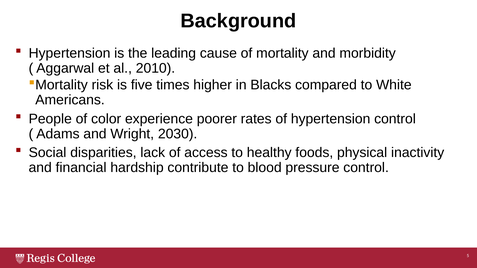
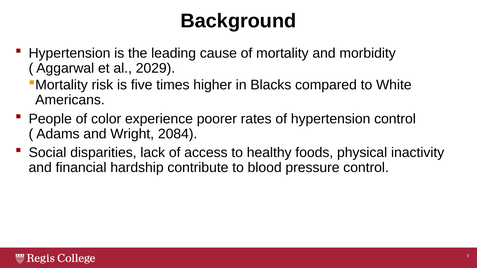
2010: 2010 -> 2029
2030: 2030 -> 2084
